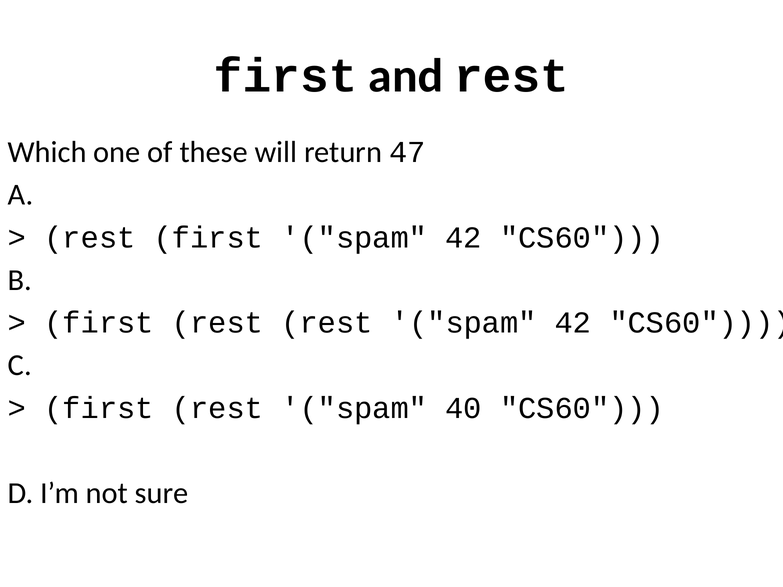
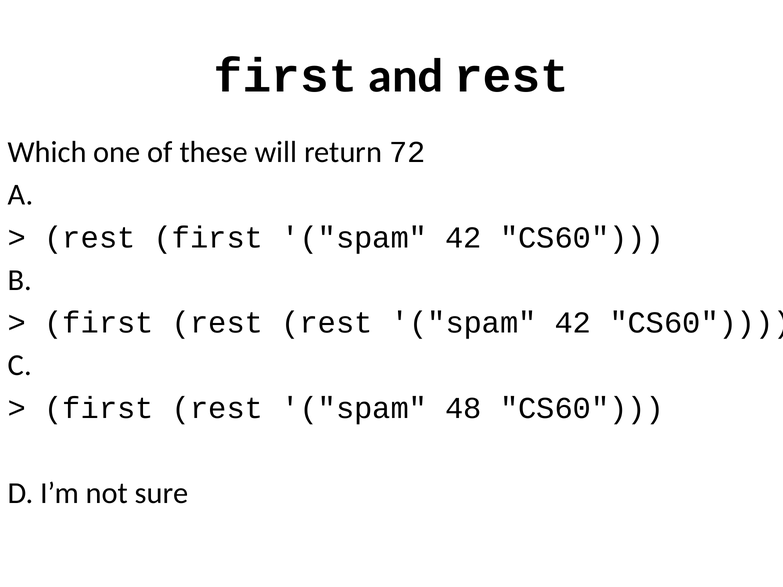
47: 47 -> 72
40: 40 -> 48
